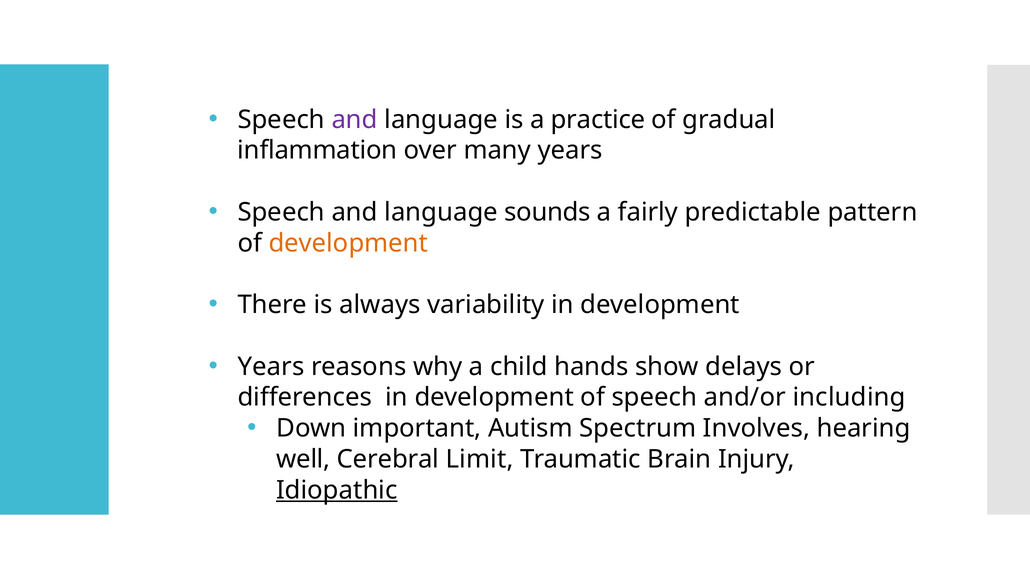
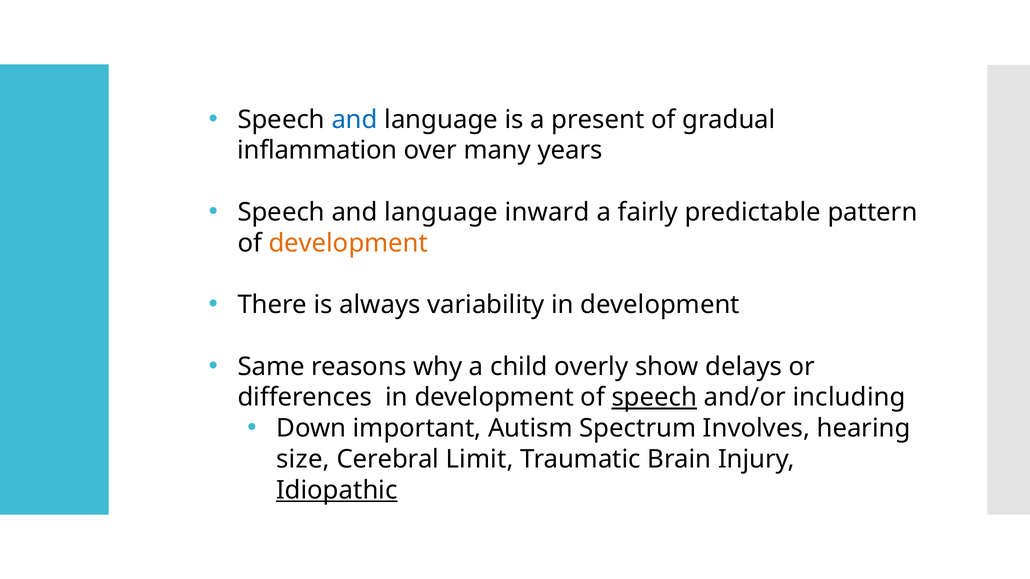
and at (355, 120) colour: purple -> blue
practice: practice -> present
sounds: sounds -> inward
Years at (271, 367): Years -> Same
hands: hands -> overly
speech at (654, 398) underline: none -> present
well: well -> size
